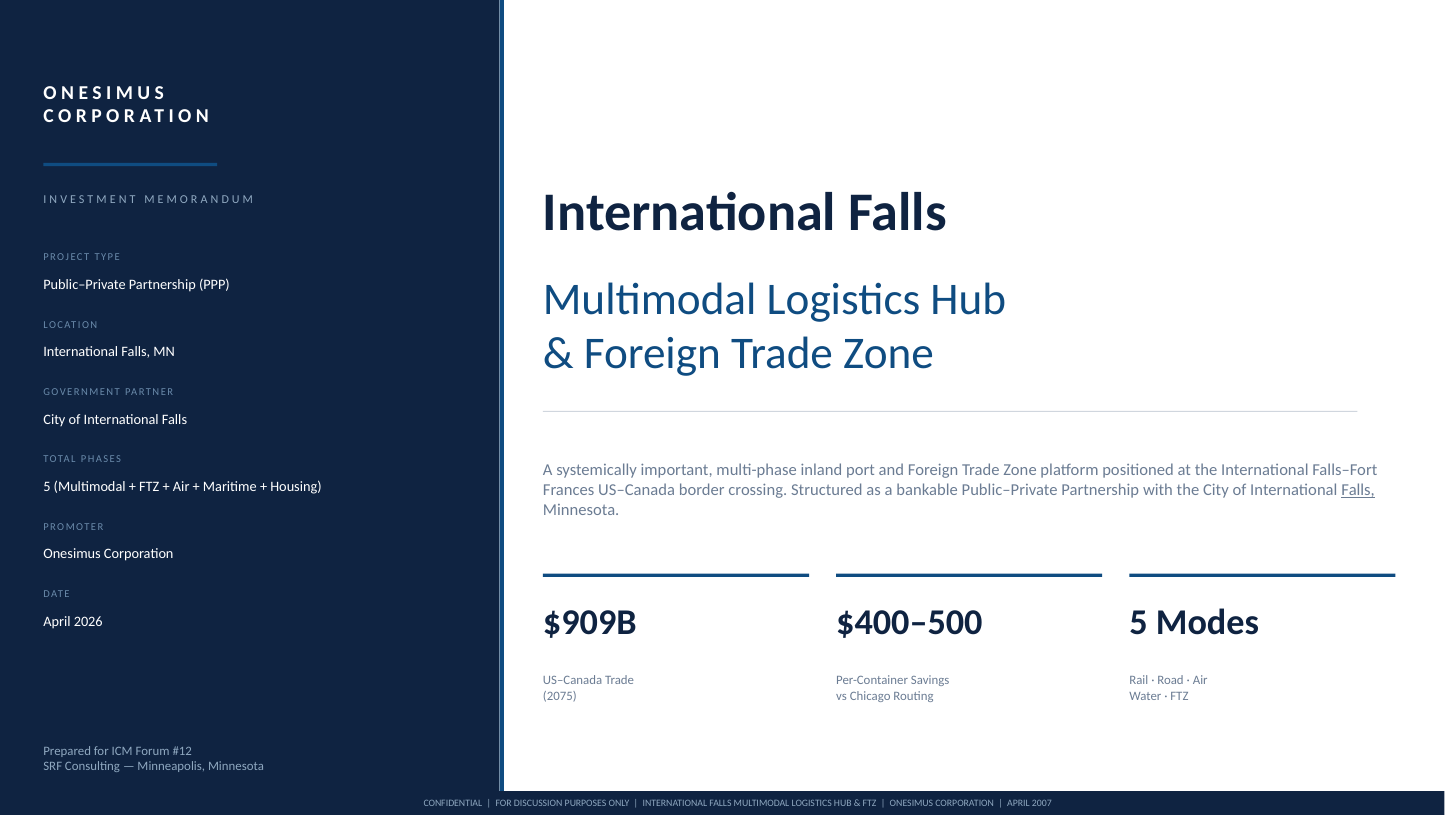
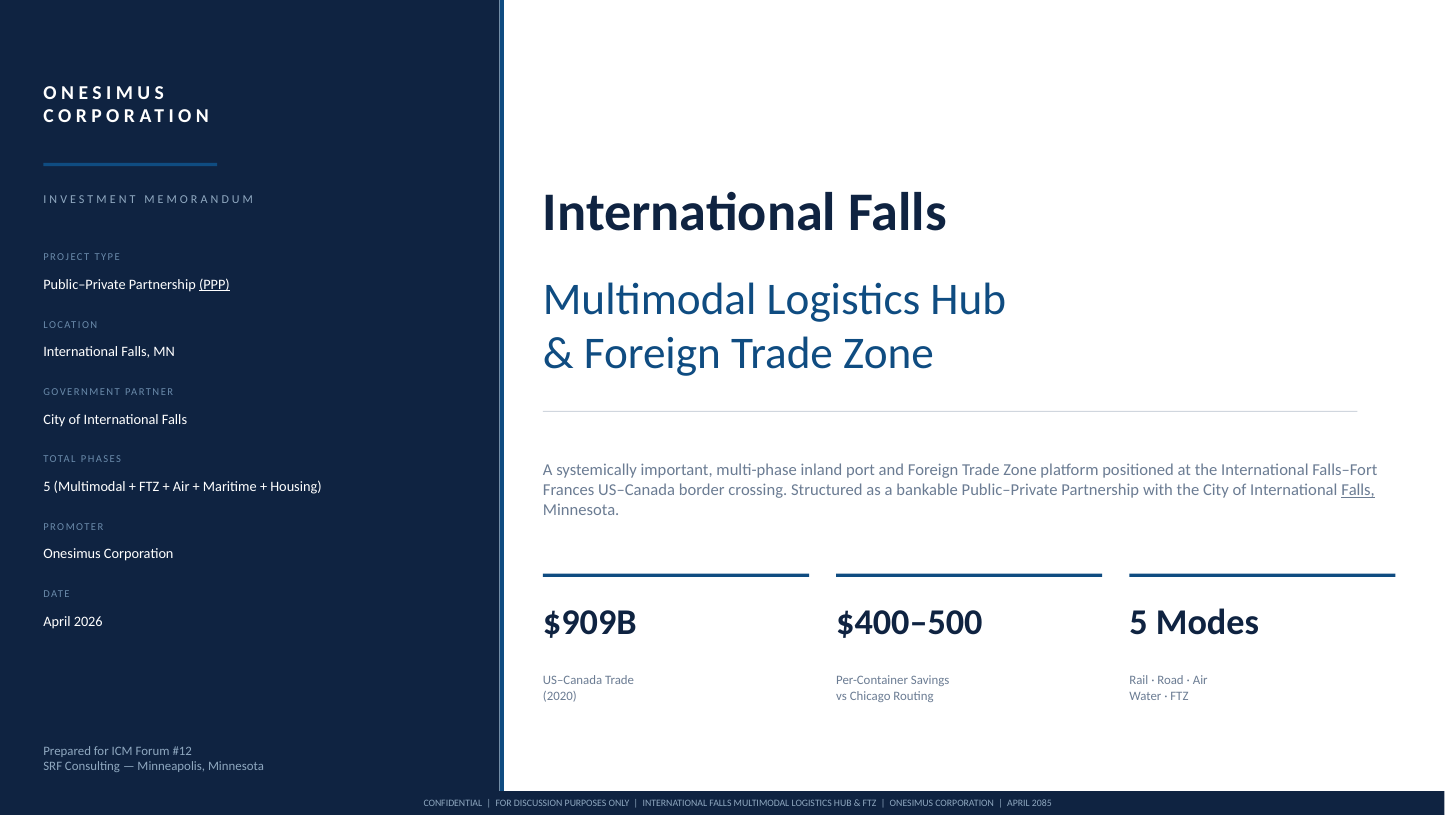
PPP underline: none -> present
2075: 2075 -> 2020
2007: 2007 -> 2085
